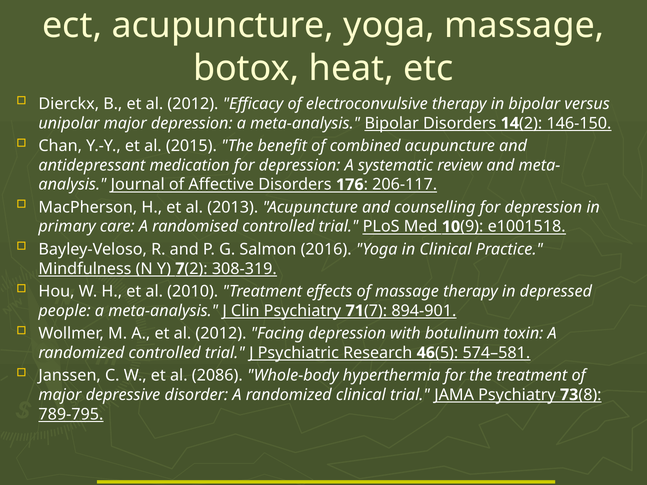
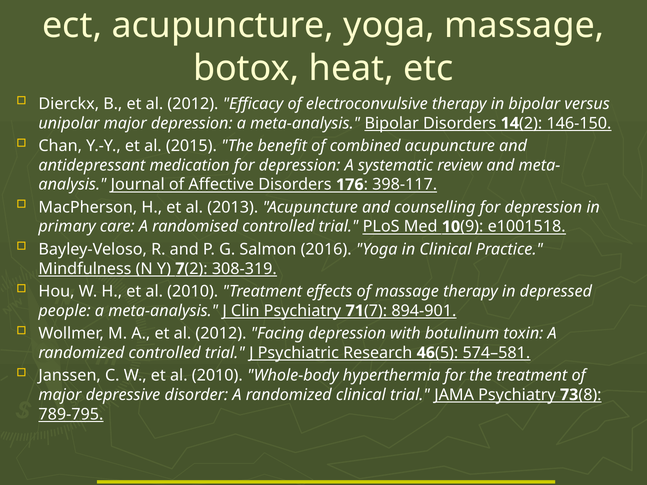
206-117: 206-117 -> 398-117
W et al 2086: 2086 -> 2010
